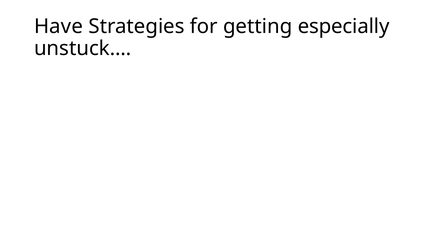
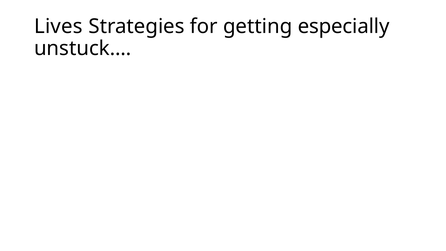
Have: Have -> Lives
